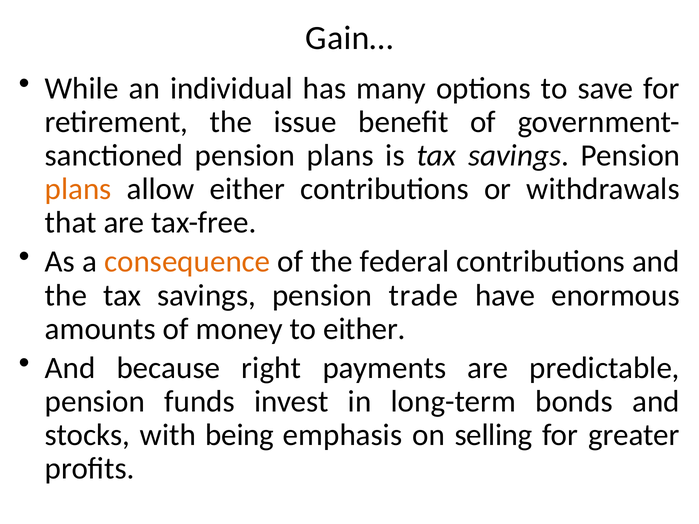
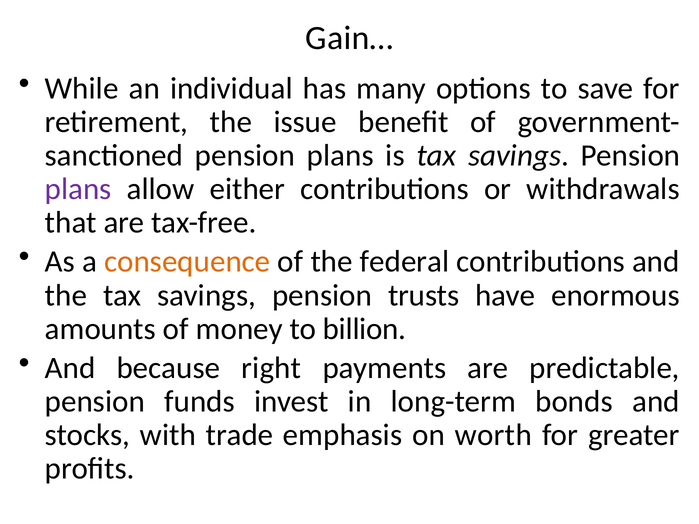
plans at (78, 189) colour: orange -> purple
trade: trade -> trusts
to either: either -> billion
being: being -> trade
selling: selling -> worth
